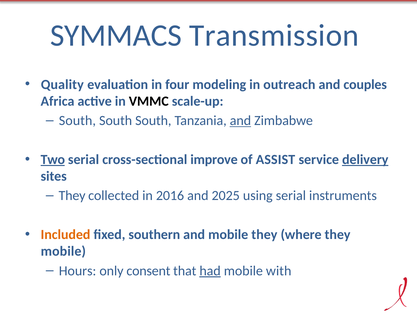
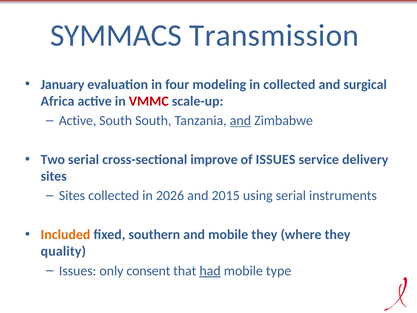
Quality: Quality -> January
in outreach: outreach -> collected
couples: couples -> surgical
VMMC colour: black -> red
South at (77, 121): South -> Active
Two underline: present -> none
of ASSIST: ASSIST -> ISSUES
delivery underline: present -> none
They at (72, 196): They -> Sites
2016: 2016 -> 2026
2025: 2025 -> 2015
mobile at (63, 251): mobile -> quality
Hours at (78, 271): Hours -> Issues
with: with -> type
